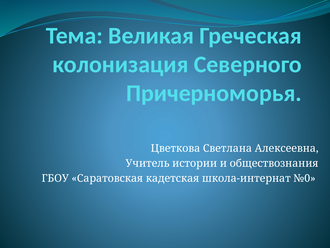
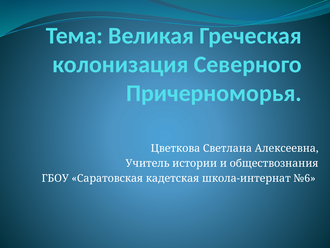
№0: №0 -> №6
